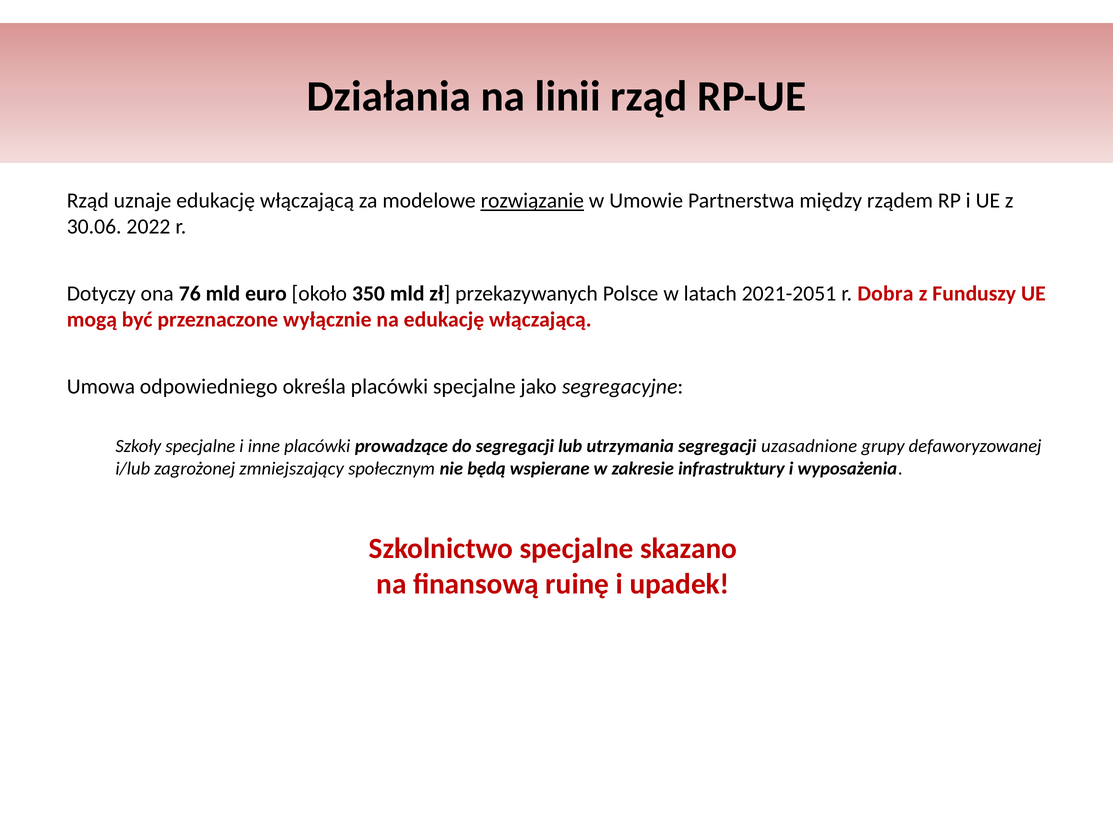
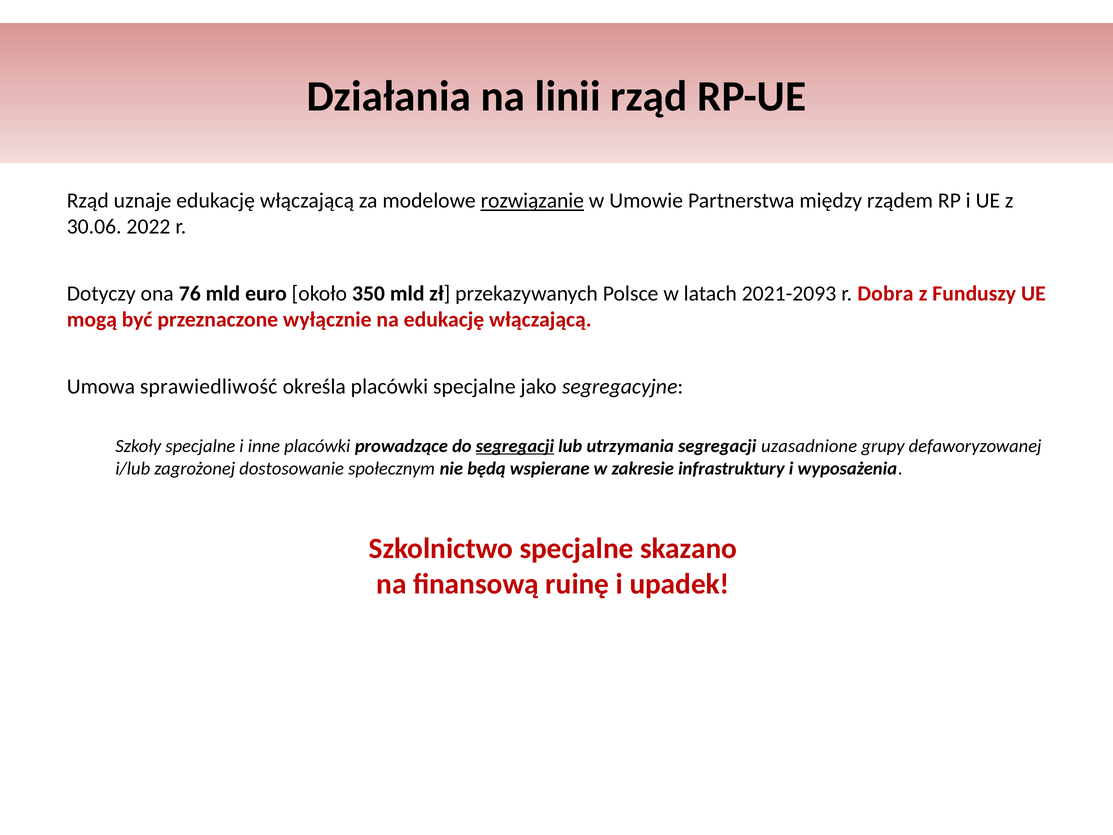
2021-2051: 2021-2051 -> 2021-2093
odpowiedniego: odpowiedniego -> sprawiedliwość
segregacji at (515, 446) underline: none -> present
zmniejszający: zmniejszający -> dostosowanie
